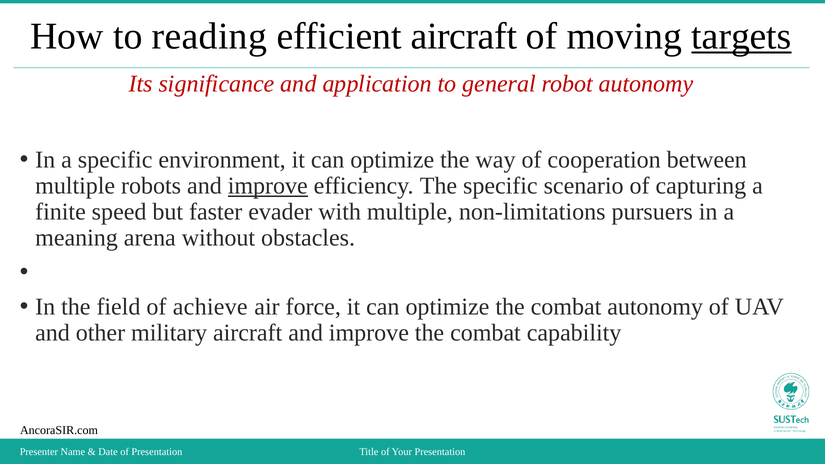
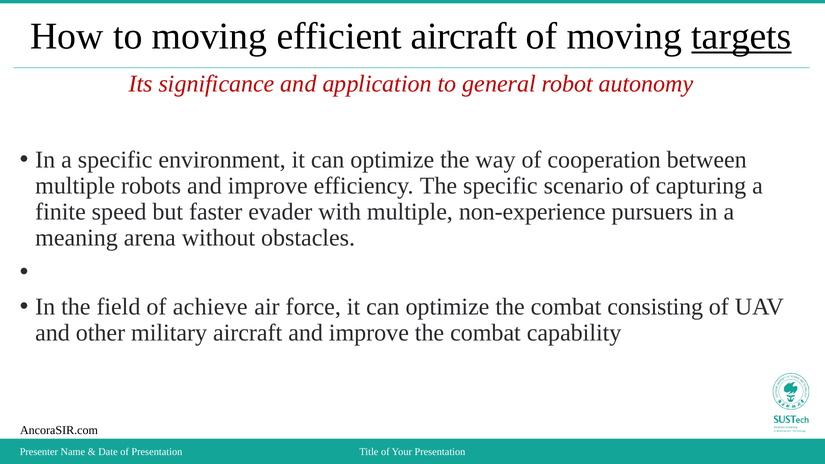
to reading: reading -> moving
improve at (268, 186) underline: present -> none
non-limitations: non-limitations -> non-experience
combat autonomy: autonomy -> consisting
